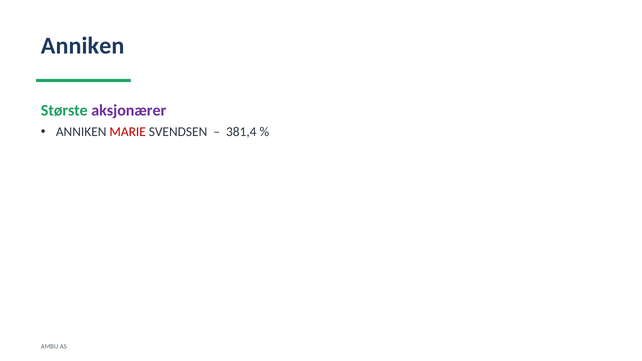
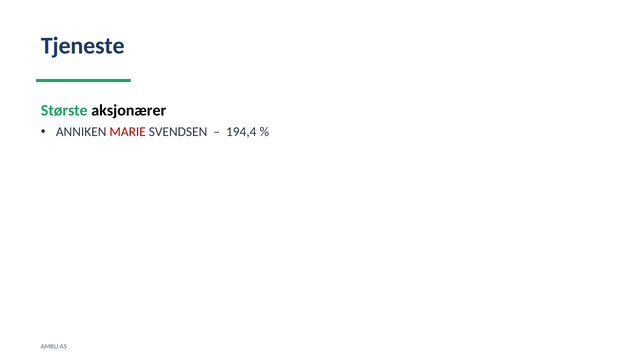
Anniken at (83, 46): Anniken -> Tjeneste
aksjonærer colour: purple -> black
381,4: 381,4 -> 194,4
